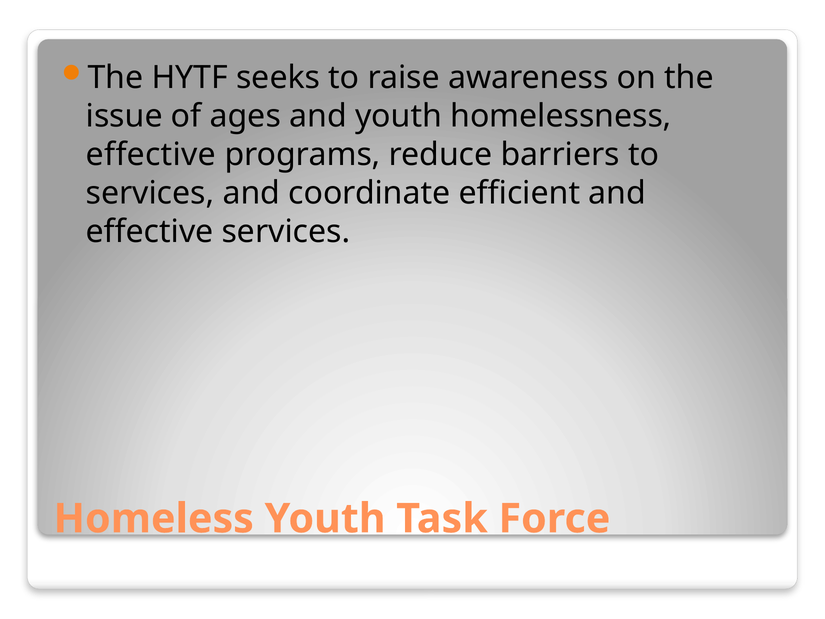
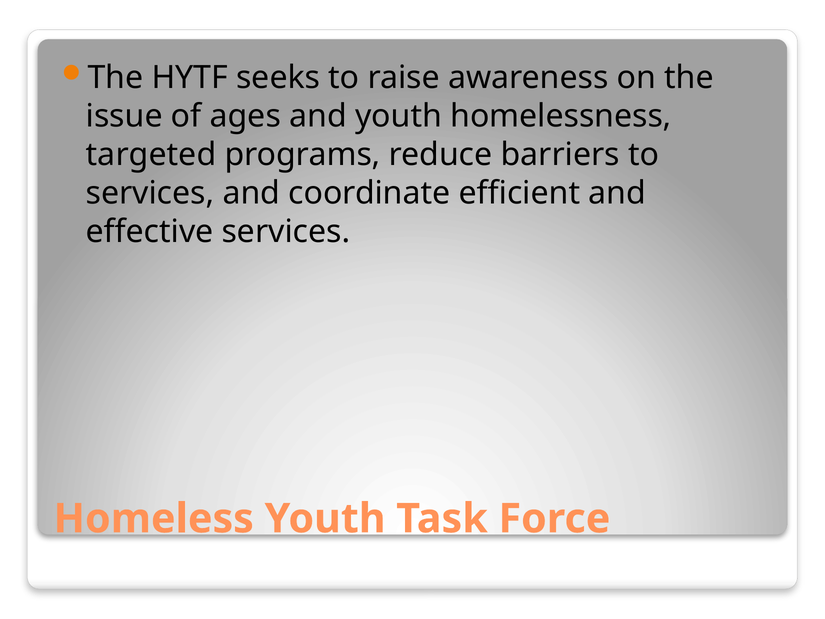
effective at (151, 155): effective -> targeted
